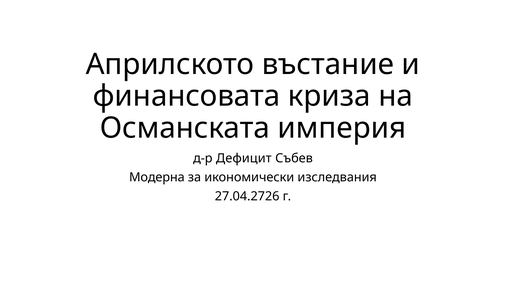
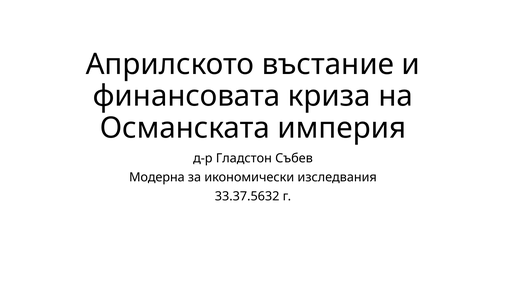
Дефицит: Дефицит -> Гладстон
27.04.2726: 27.04.2726 -> 33.37.5632
